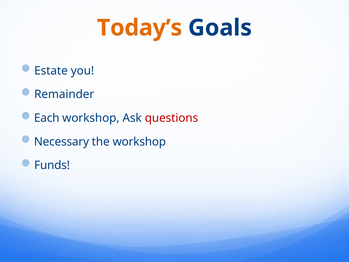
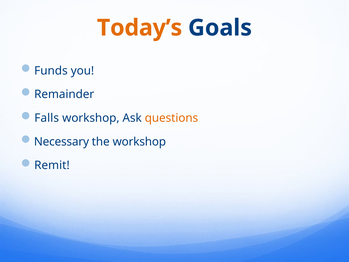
Estate: Estate -> Funds
Each: Each -> Falls
questions colour: red -> orange
Funds: Funds -> Remit
